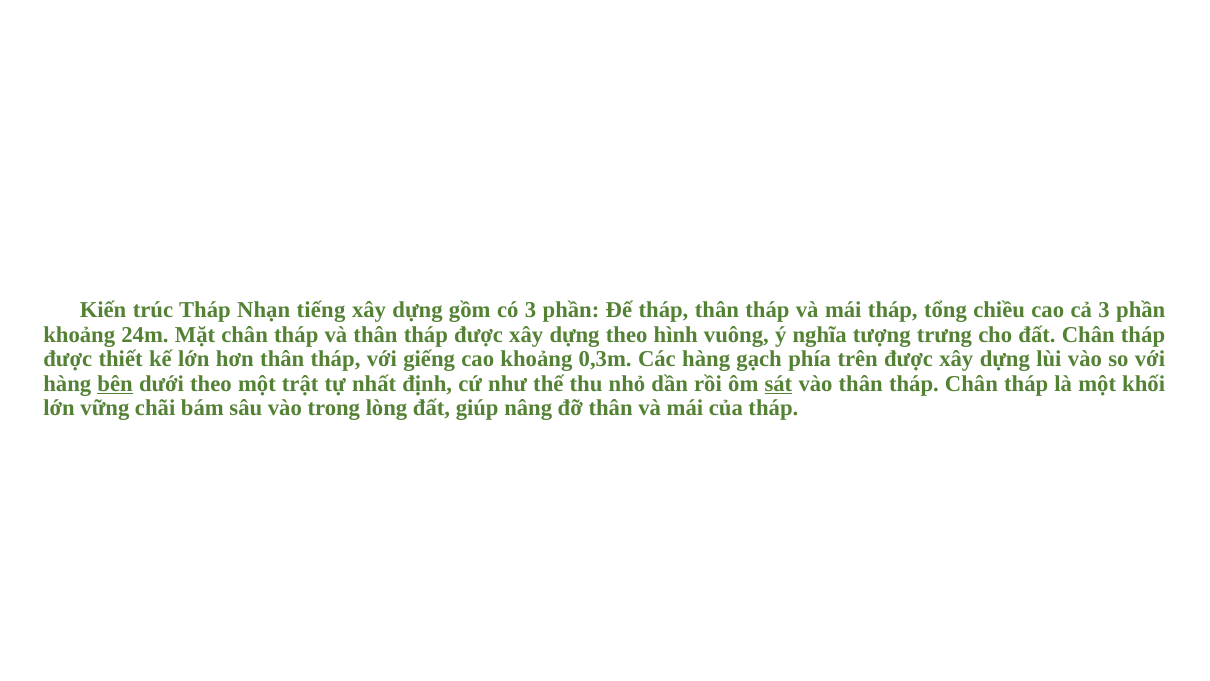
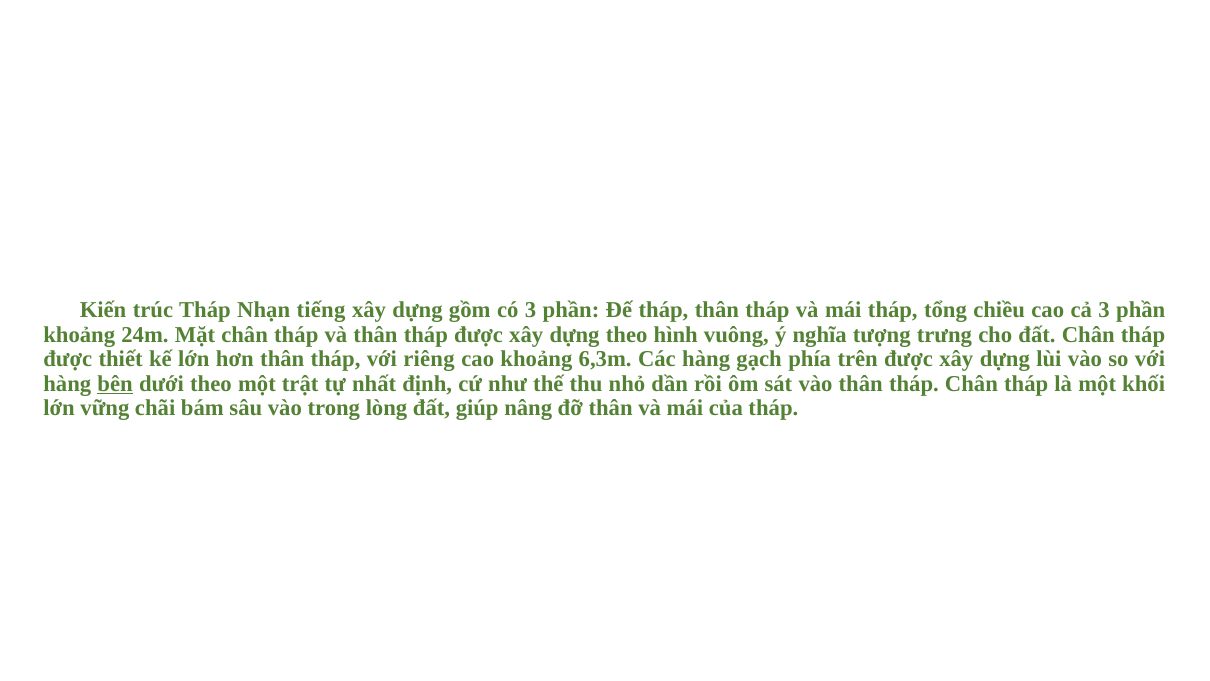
giếng: giếng -> riêng
0,3m: 0,3m -> 6,3m
sát underline: present -> none
